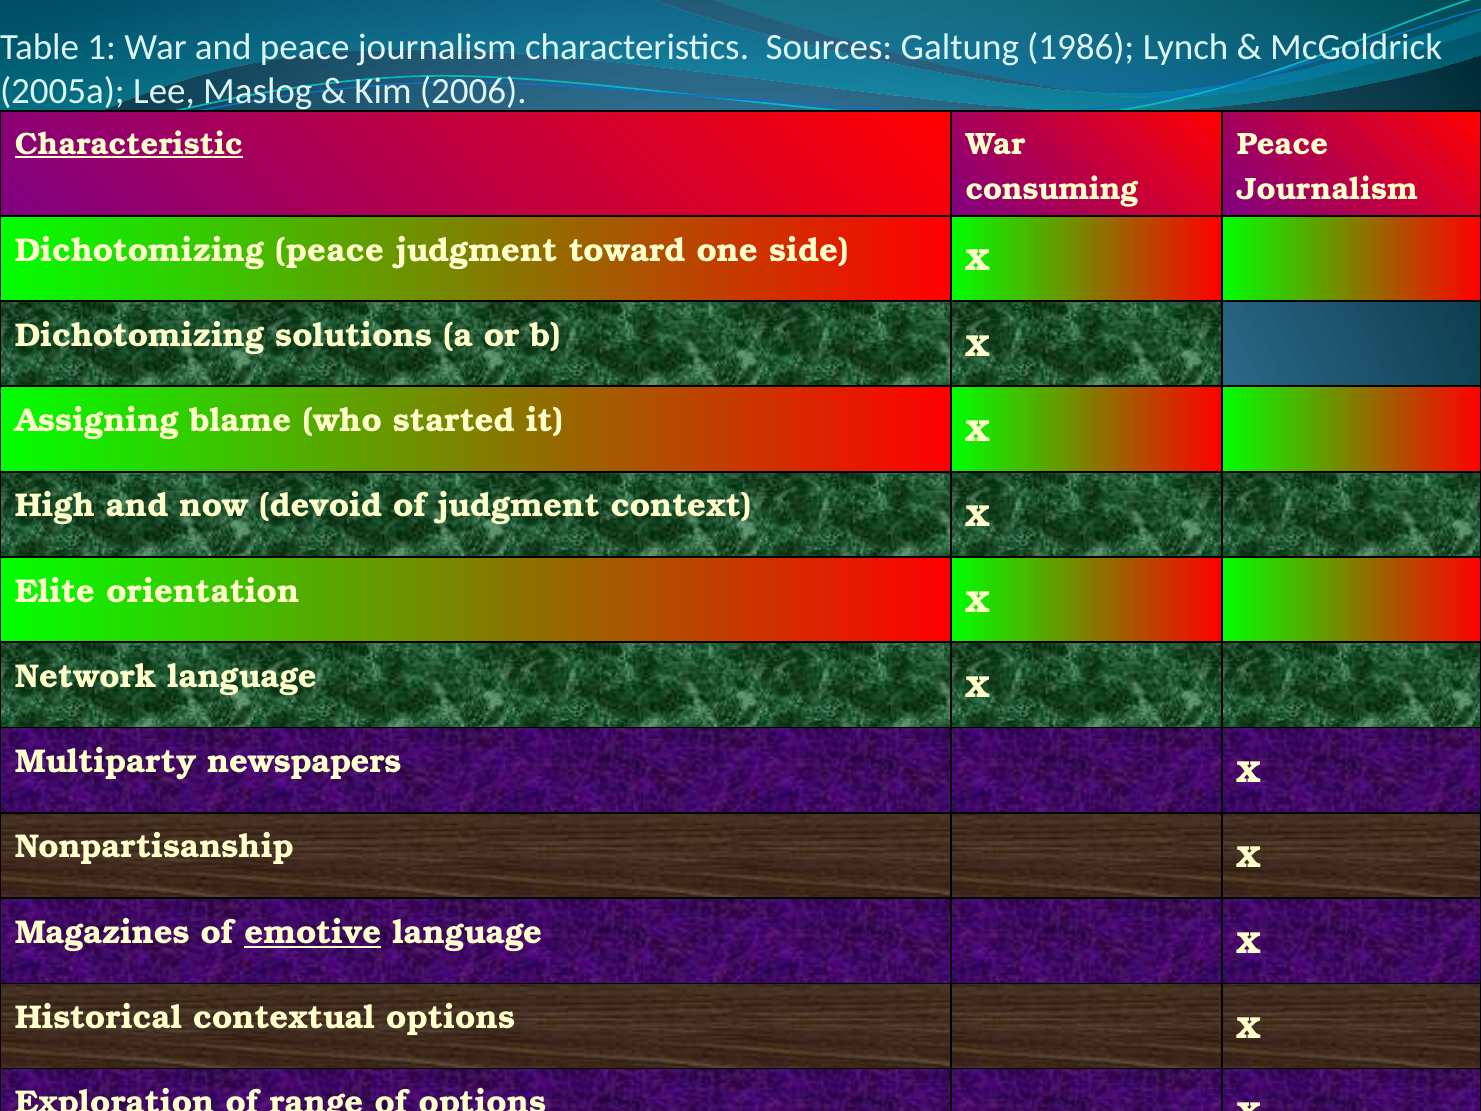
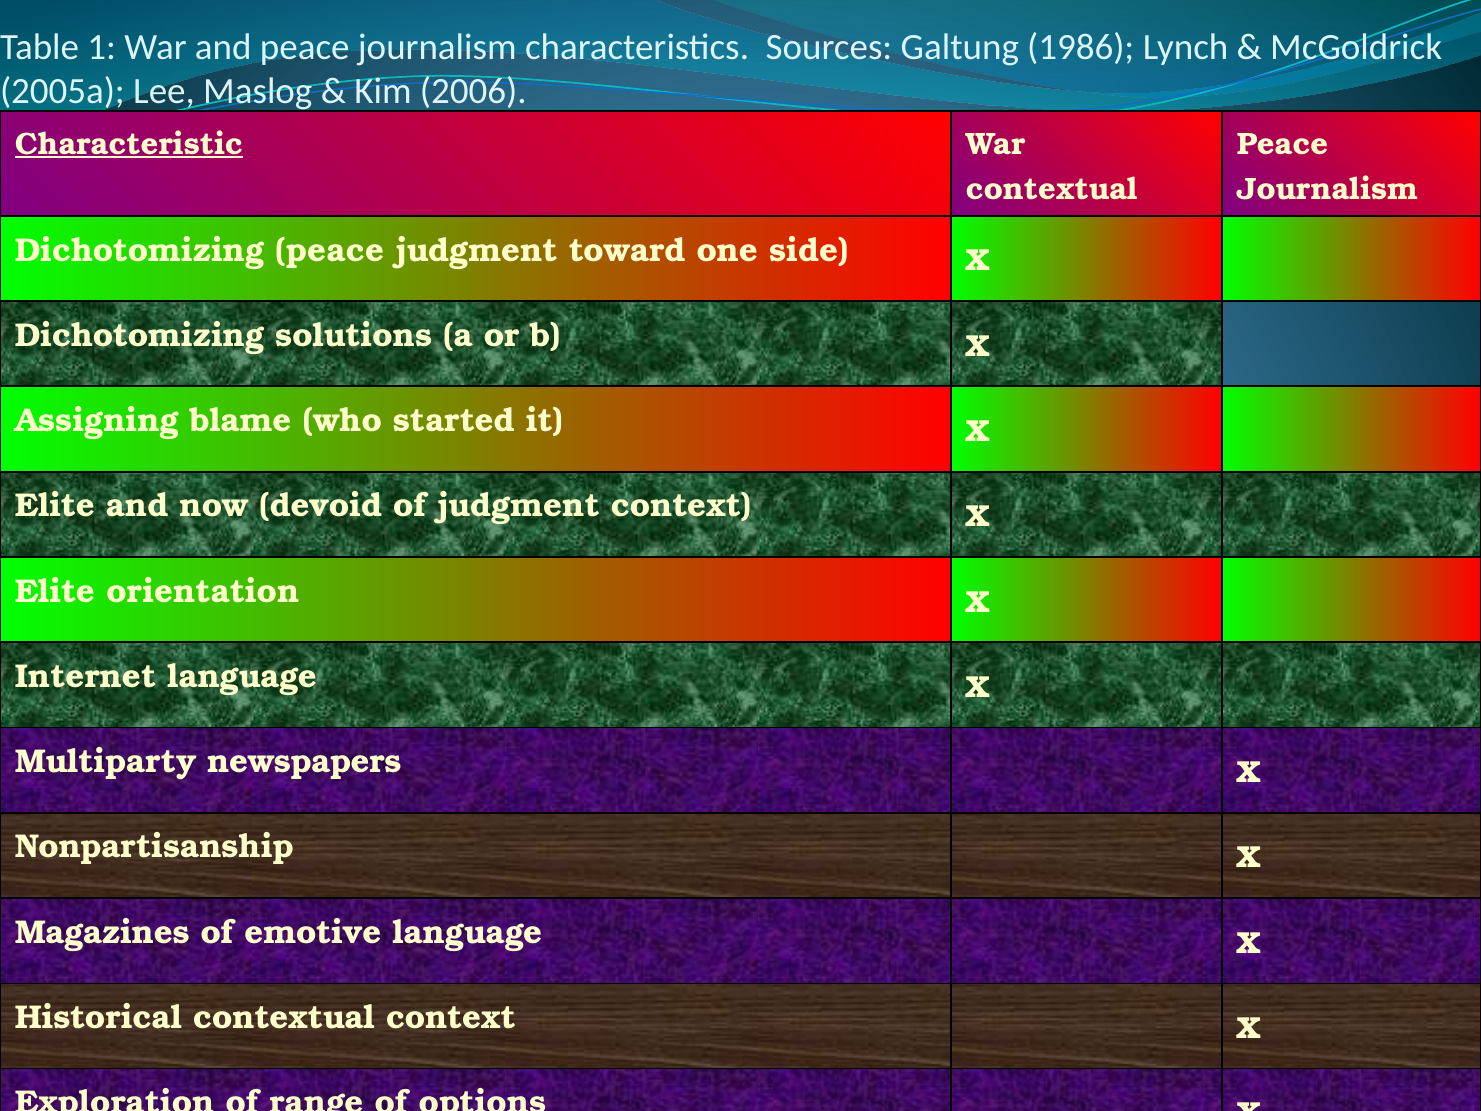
consuming at (1052, 189): consuming -> contextual
High at (55, 506): High -> Elite
Network: Network -> Internet
emotive underline: present -> none
contextual options: options -> context
